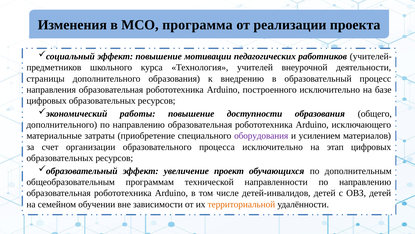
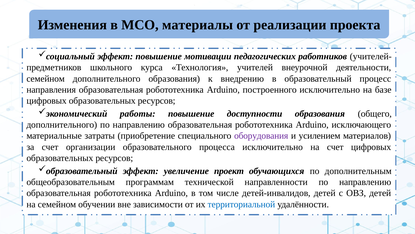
программа: программа -> материалы
страницы at (46, 78): страницы -> семейном
на этап: этап -> счет
территориальной colour: orange -> blue
